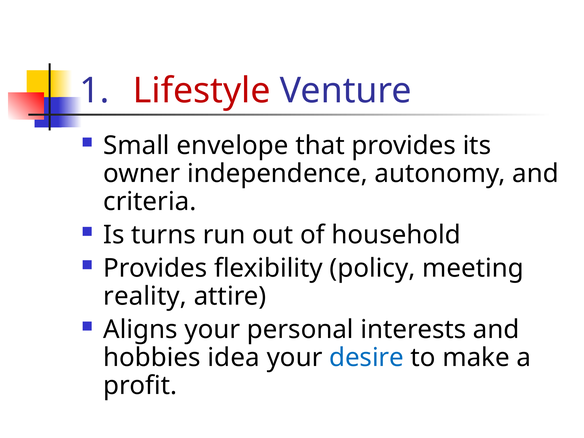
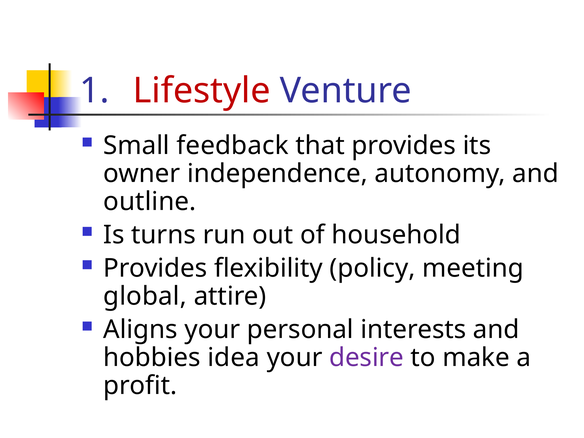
envelope: envelope -> feedback
criteria: criteria -> outline
reality: reality -> global
desire colour: blue -> purple
